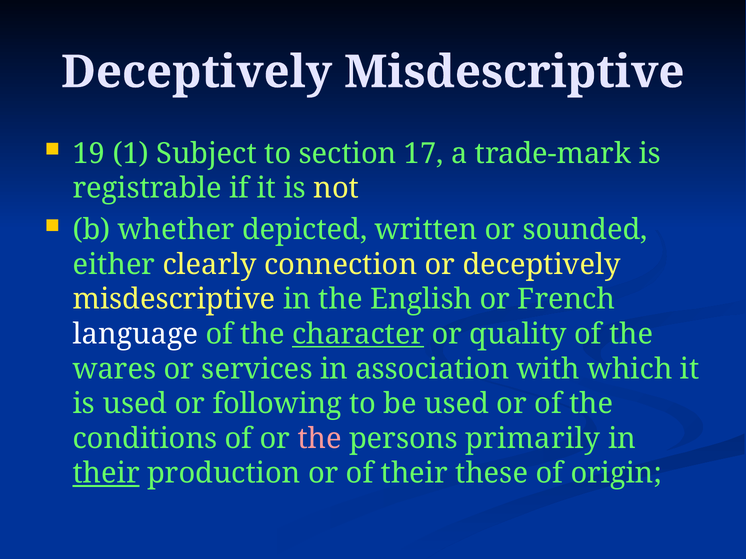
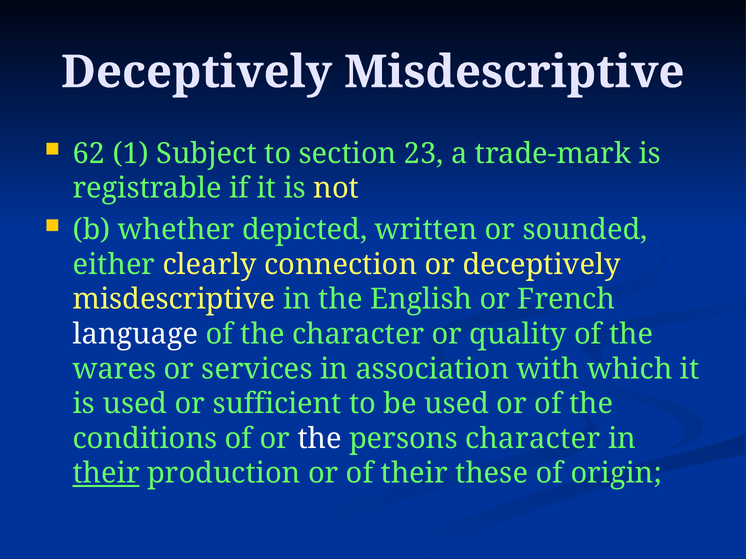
19: 19 -> 62
17: 17 -> 23
character at (358, 335) underline: present -> none
following: following -> sufficient
the at (320, 439) colour: pink -> white
persons primarily: primarily -> character
